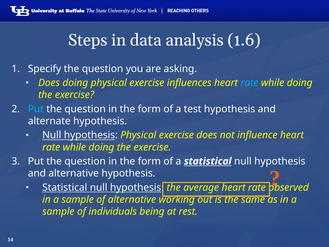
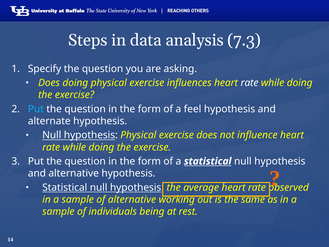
1.6: 1.6 -> 7.3
rate at (250, 83) colour: light blue -> white
test: test -> feel
